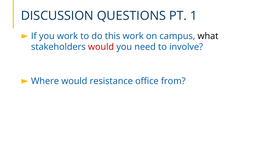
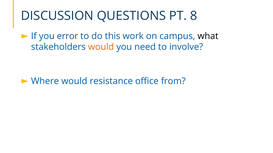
1: 1 -> 8
you work: work -> error
would at (101, 47) colour: red -> orange
